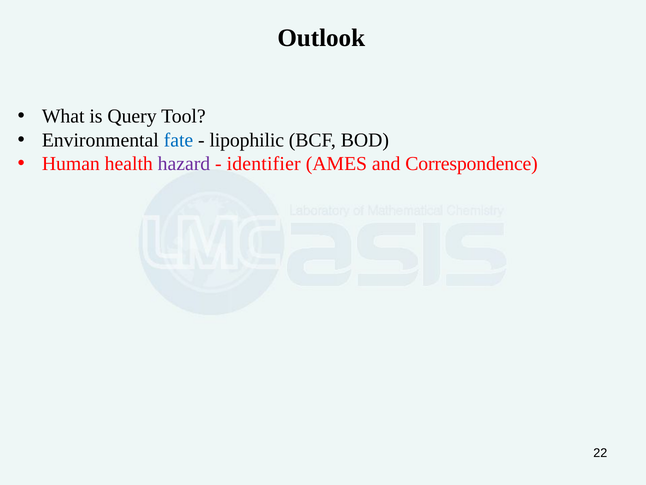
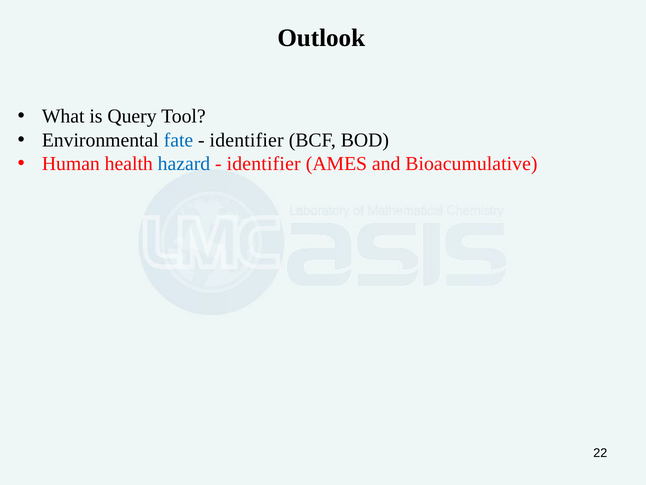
lipophilic at (247, 140): lipophilic -> identifier
hazard colour: purple -> blue
Correspondence: Correspondence -> Bioacumulative
